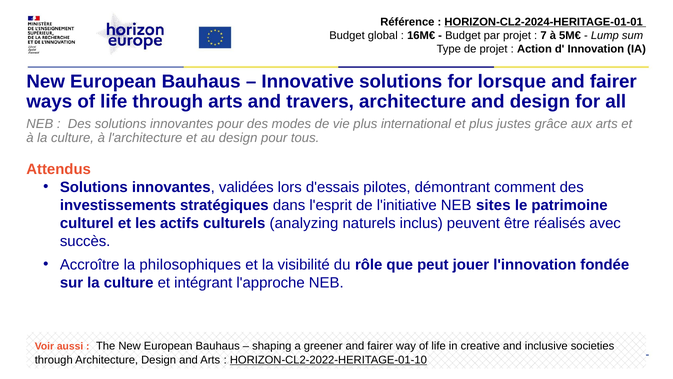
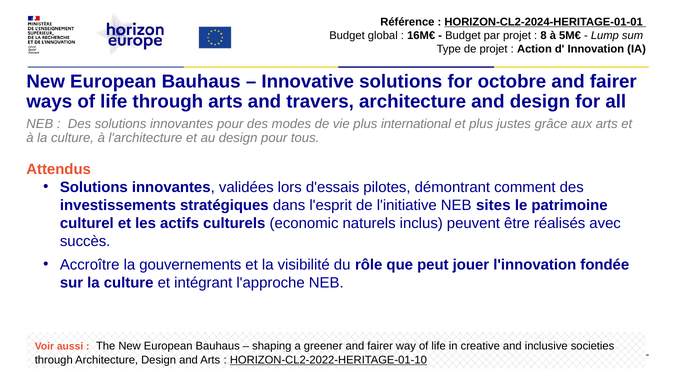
7: 7 -> 8
lorsque: lorsque -> octobre
analyzing: analyzing -> economic
philosophiques: philosophiques -> gouvernements
